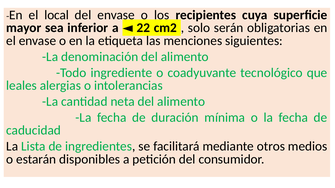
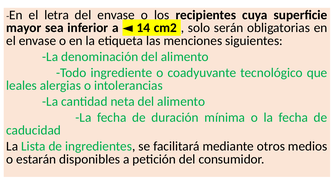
local: local -> letra
22: 22 -> 14
